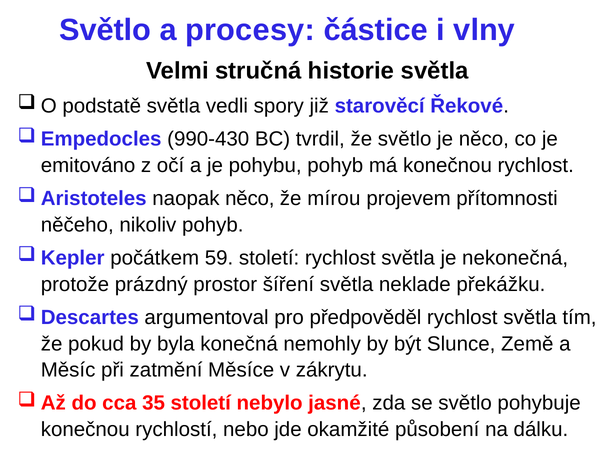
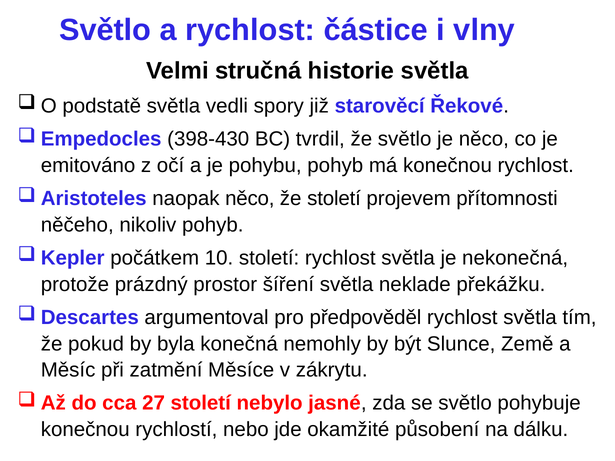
a procesy: procesy -> rychlost
990-430: 990-430 -> 398-430
že mírou: mírou -> století
59: 59 -> 10
35: 35 -> 27
